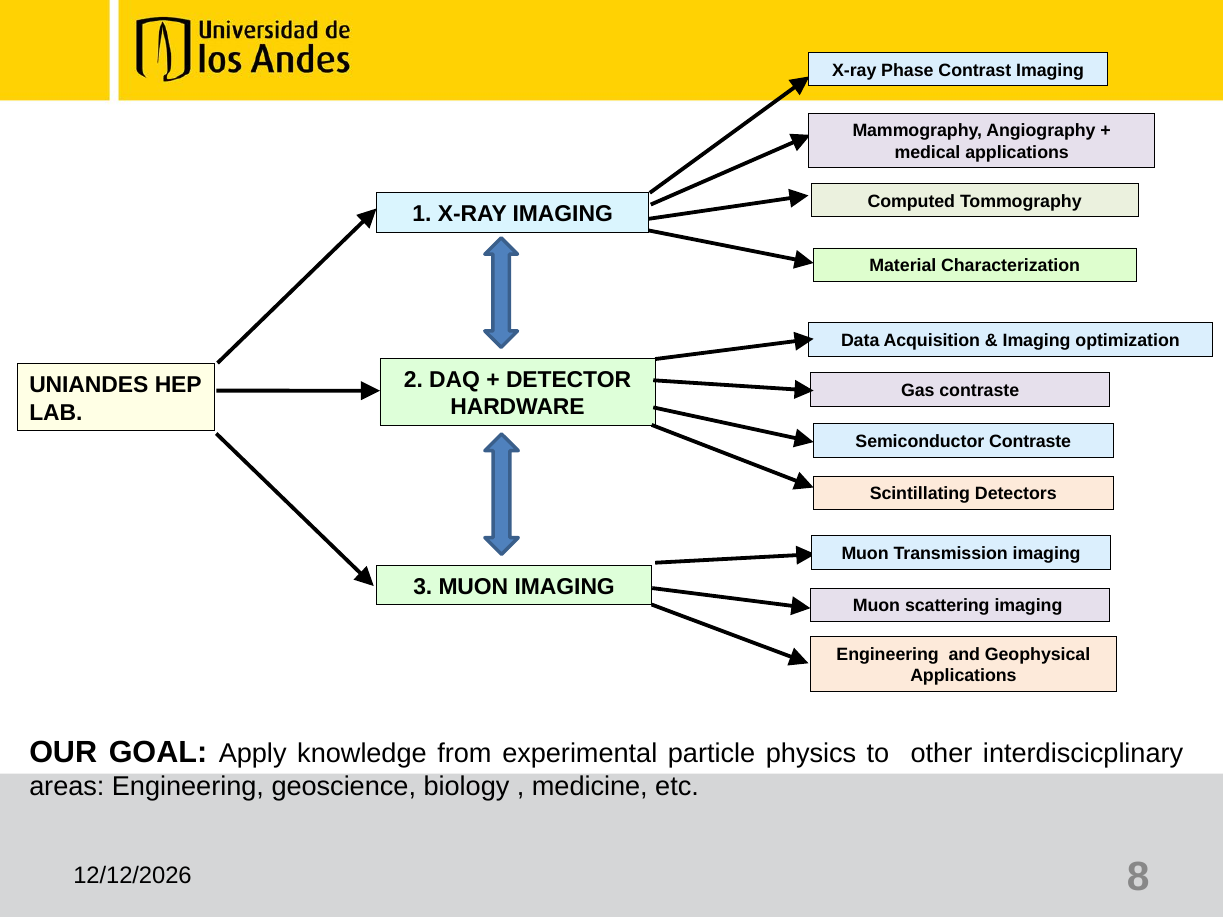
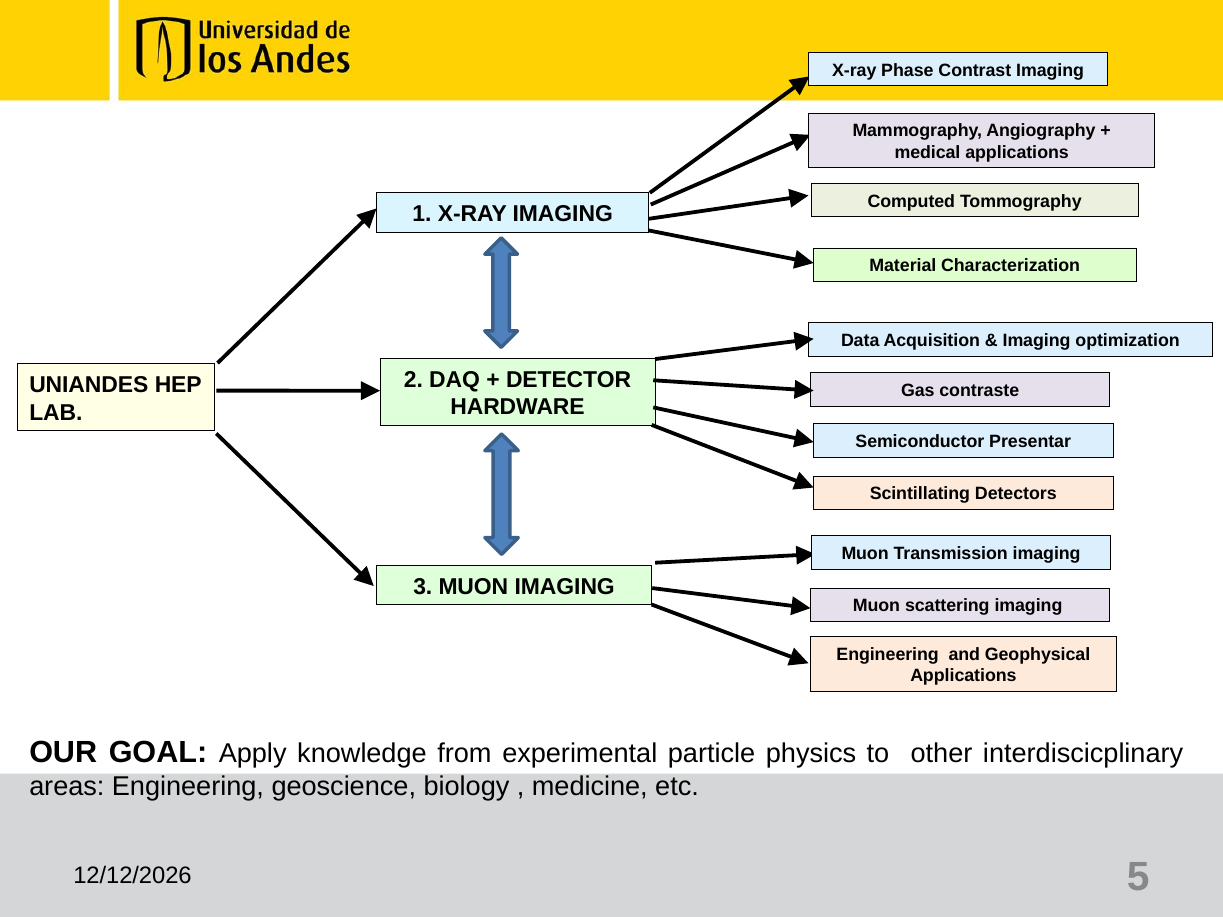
Semiconductor Contraste: Contraste -> Presentar
8: 8 -> 5
